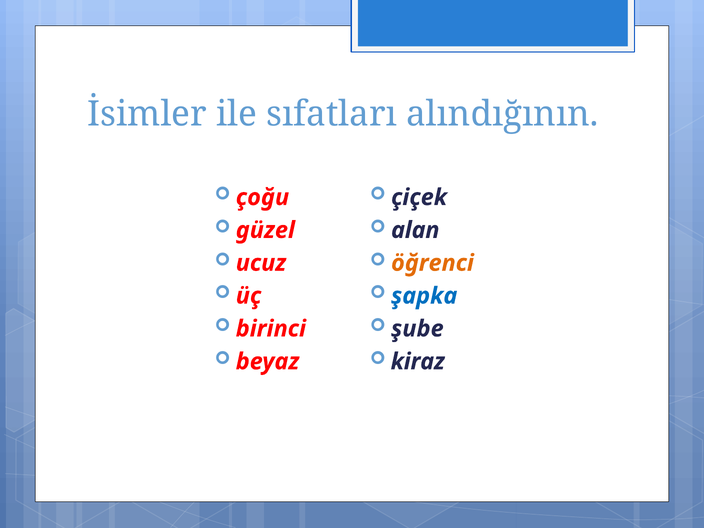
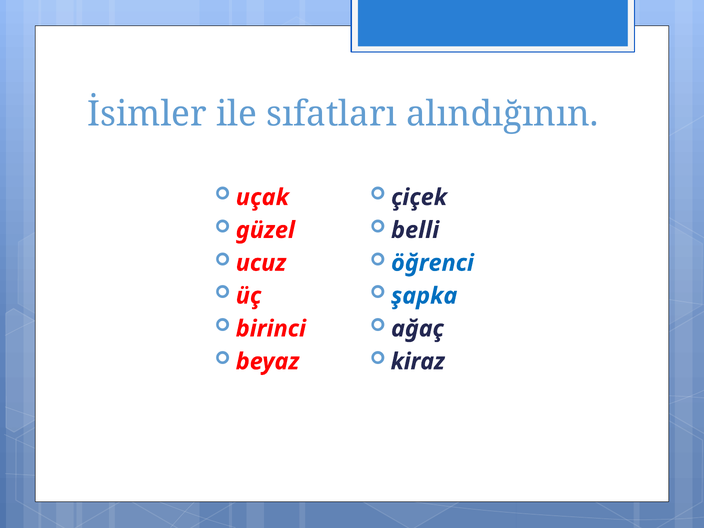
çoğu: çoğu -> uçak
alan: alan -> belli
öğrenci colour: orange -> blue
şube: şube -> ağaç
